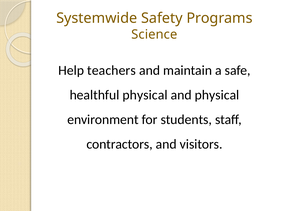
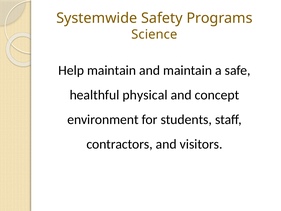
Help teachers: teachers -> maintain
and physical: physical -> concept
